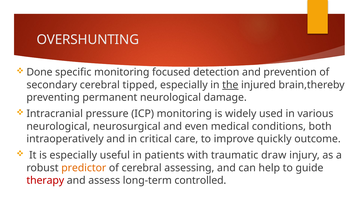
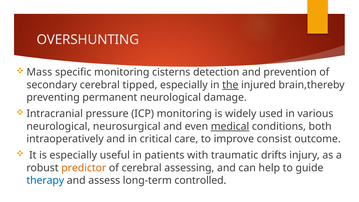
Done: Done -> Mass
focused: focused -> cisterns
medical underline: none -> present
quickly: quickly -> consist
draw: draw -> drifts
therapy colour: red -> blue
